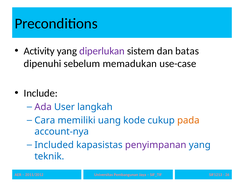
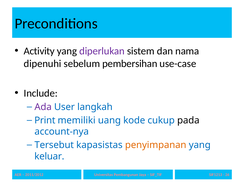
batas: batas -> nama
memadukan: memadukan -> pembersihan
Cara: Cara -> Print
pada colour: orange -> black
Included: Included -> Tersebut
penyimpanan colour: purple -> orange
teknik: teknik -> keluar
